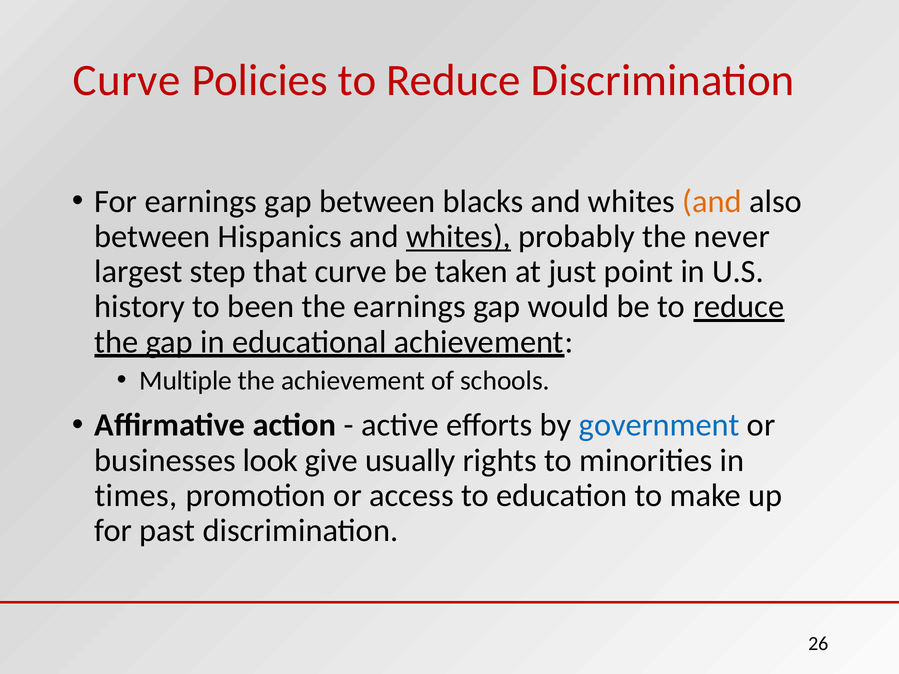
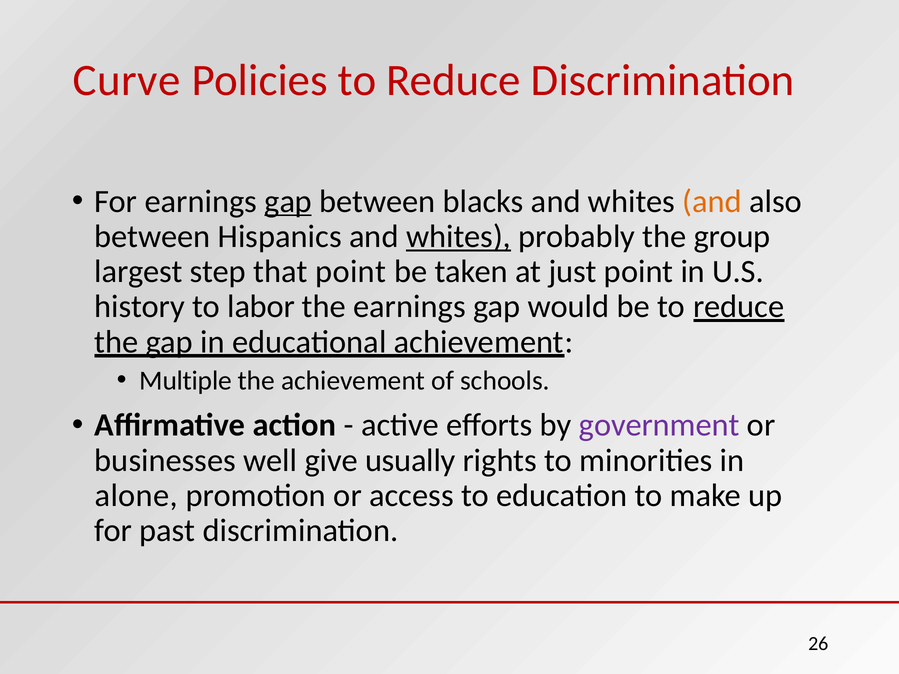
gap at (288, 201) underline: none -> present
never: never -> group
that curve: curve -> point
been: been -> labor
government colour: blue -> purple
look: look -> well
times: times -> alone
